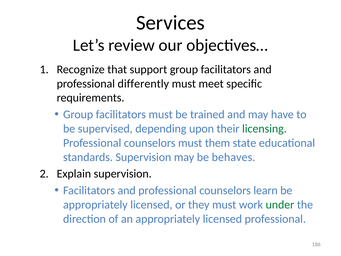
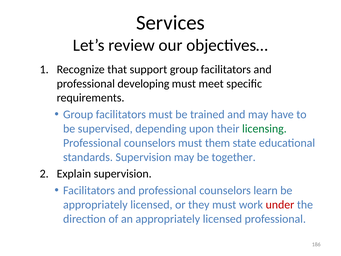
differently: differently -> developing
behaves: behaves -> together
under colour: green -> red
